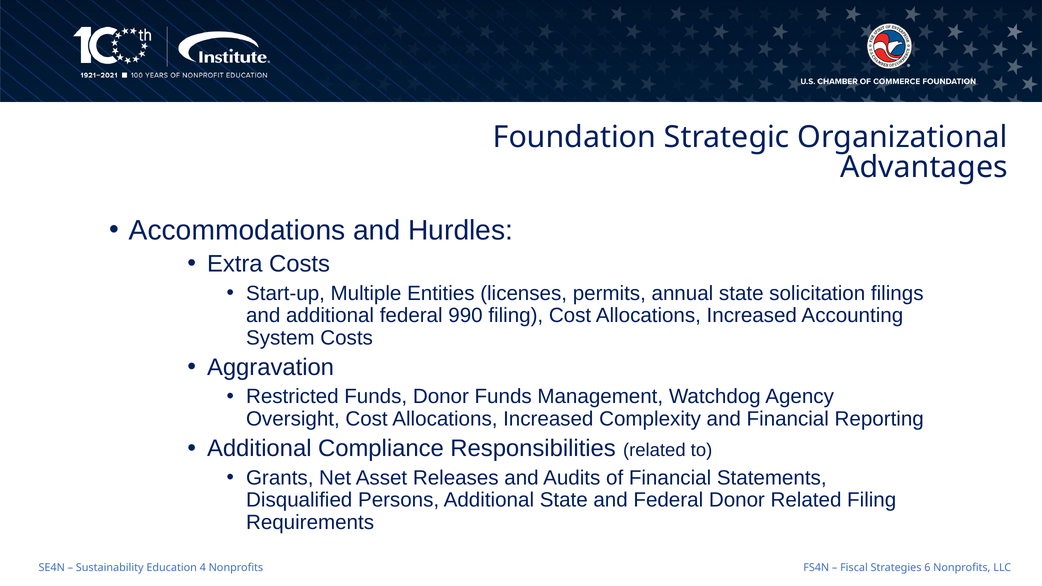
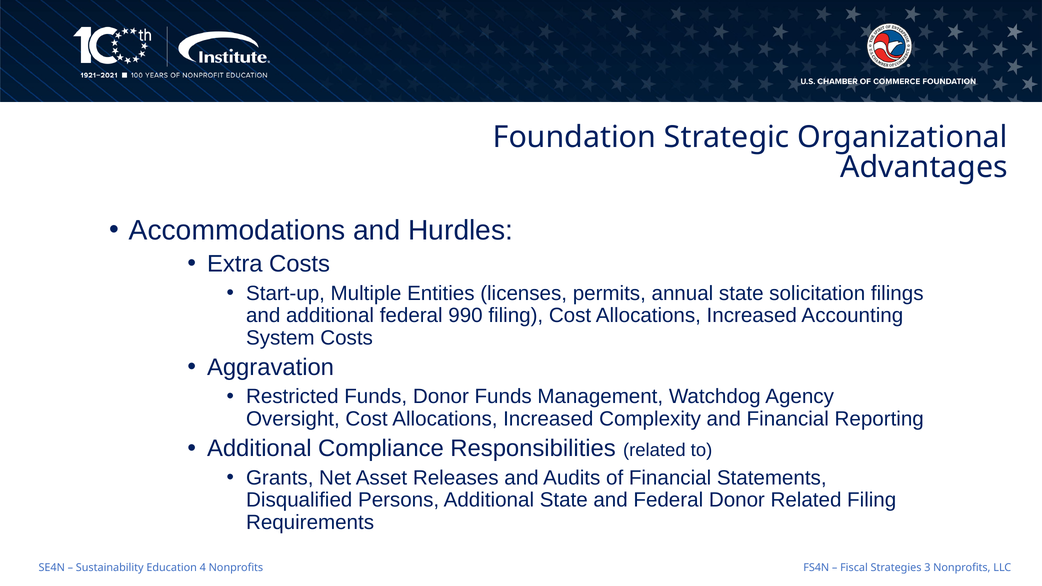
6: 6 -> 3
